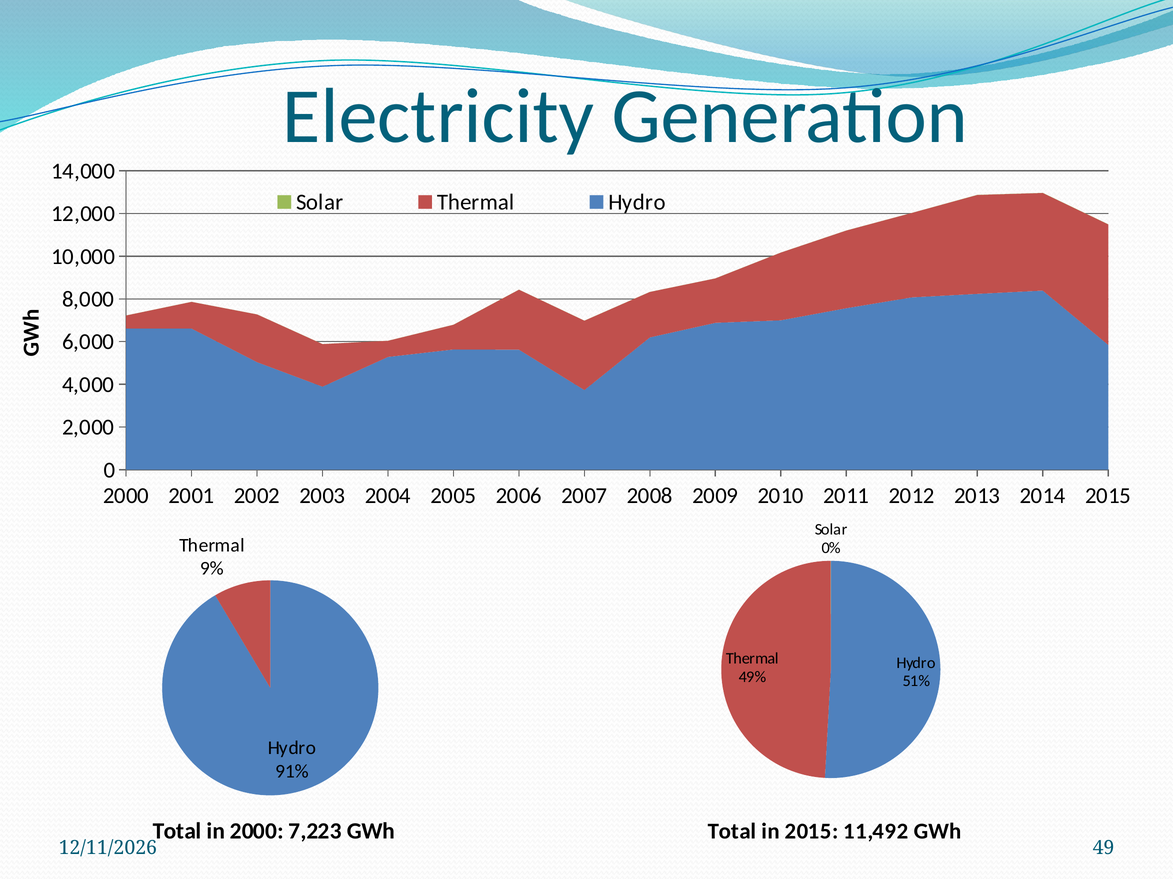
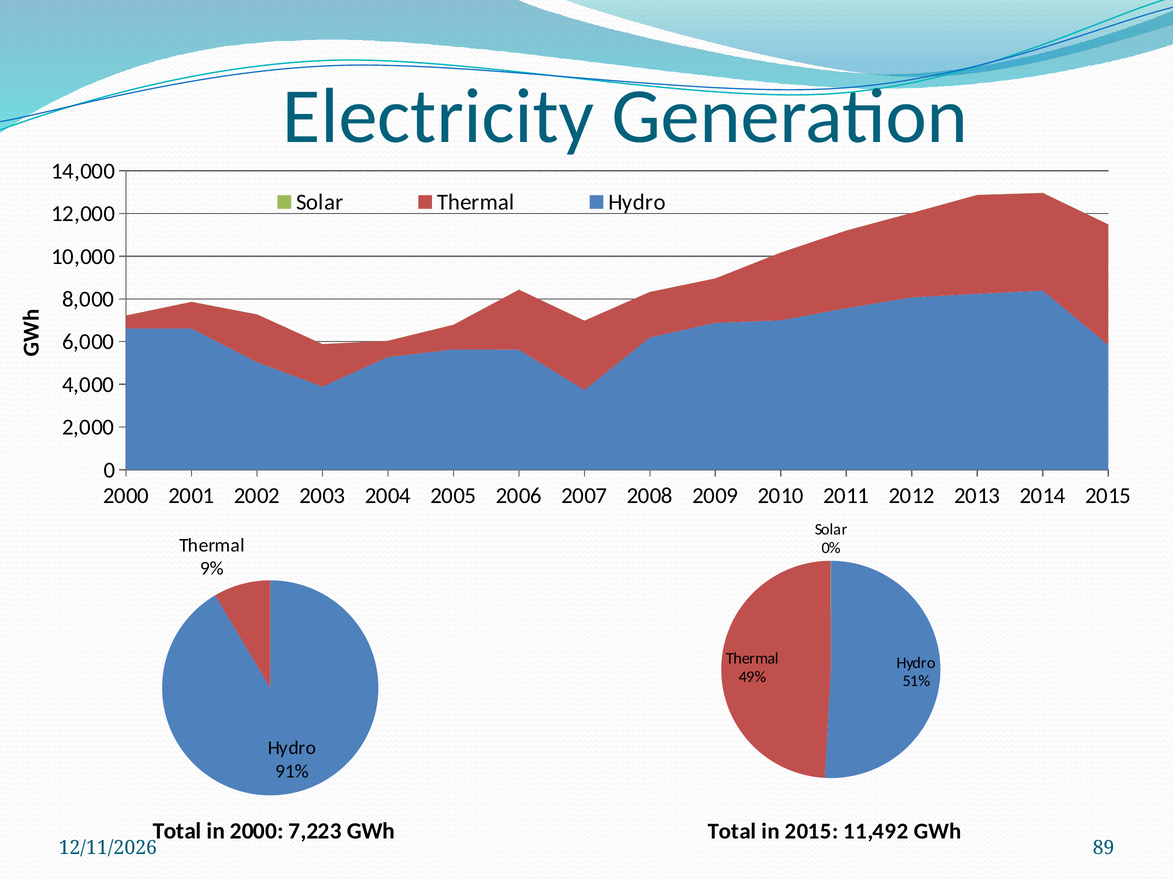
49: 49 -> 89
